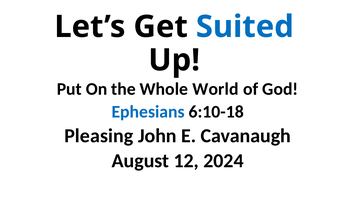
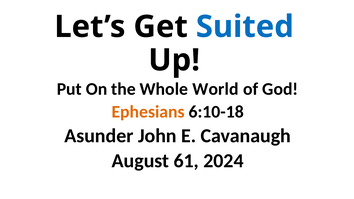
Ephesians colour: blue -> orange
Pleasing: Pleasing -> Asunder
12: 12 -> 61
